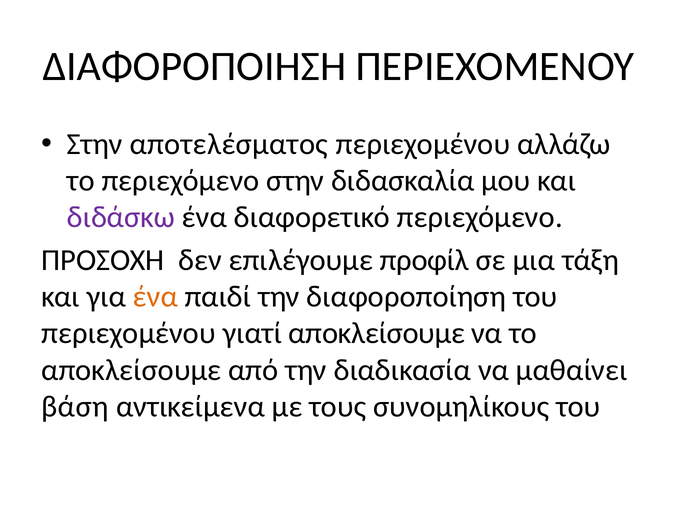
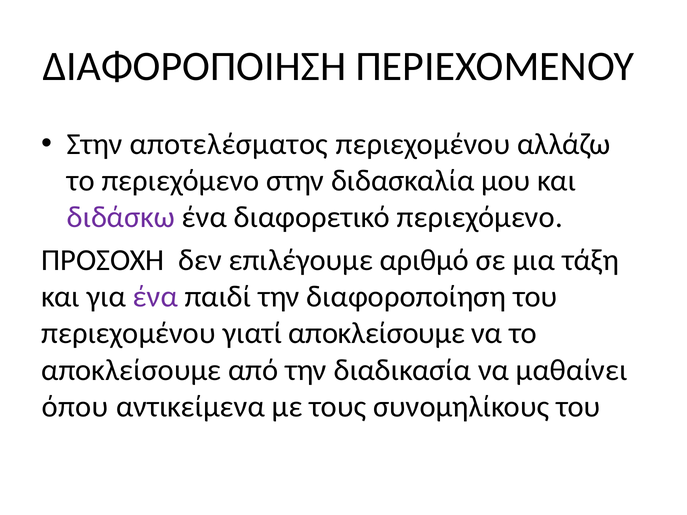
προφίλ: προφίλ -> αριθμό
ένα at (155, 297) colour: orange -> purple
βάση: βάση -> όπου
